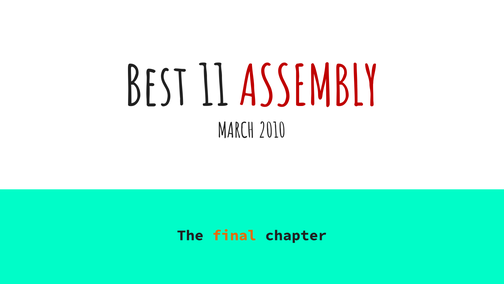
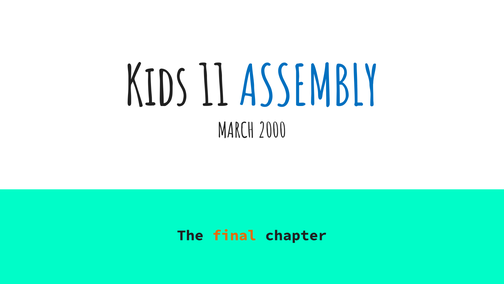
Best: Best -> Kids
ASSEMBLY colour: red -> blue
2010: 2010 -> 2000
